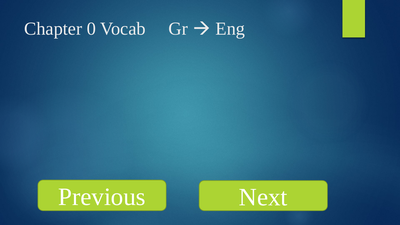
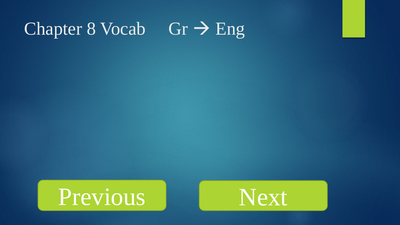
0: 0 -> 8
